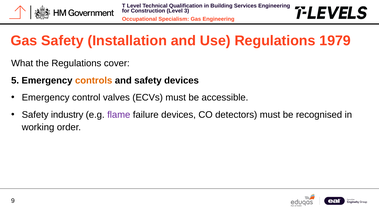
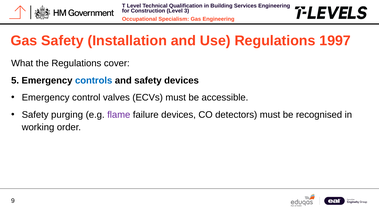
1979: 1979 -> 1997
controls colour: orange -> blue
industry: industry -> purging
